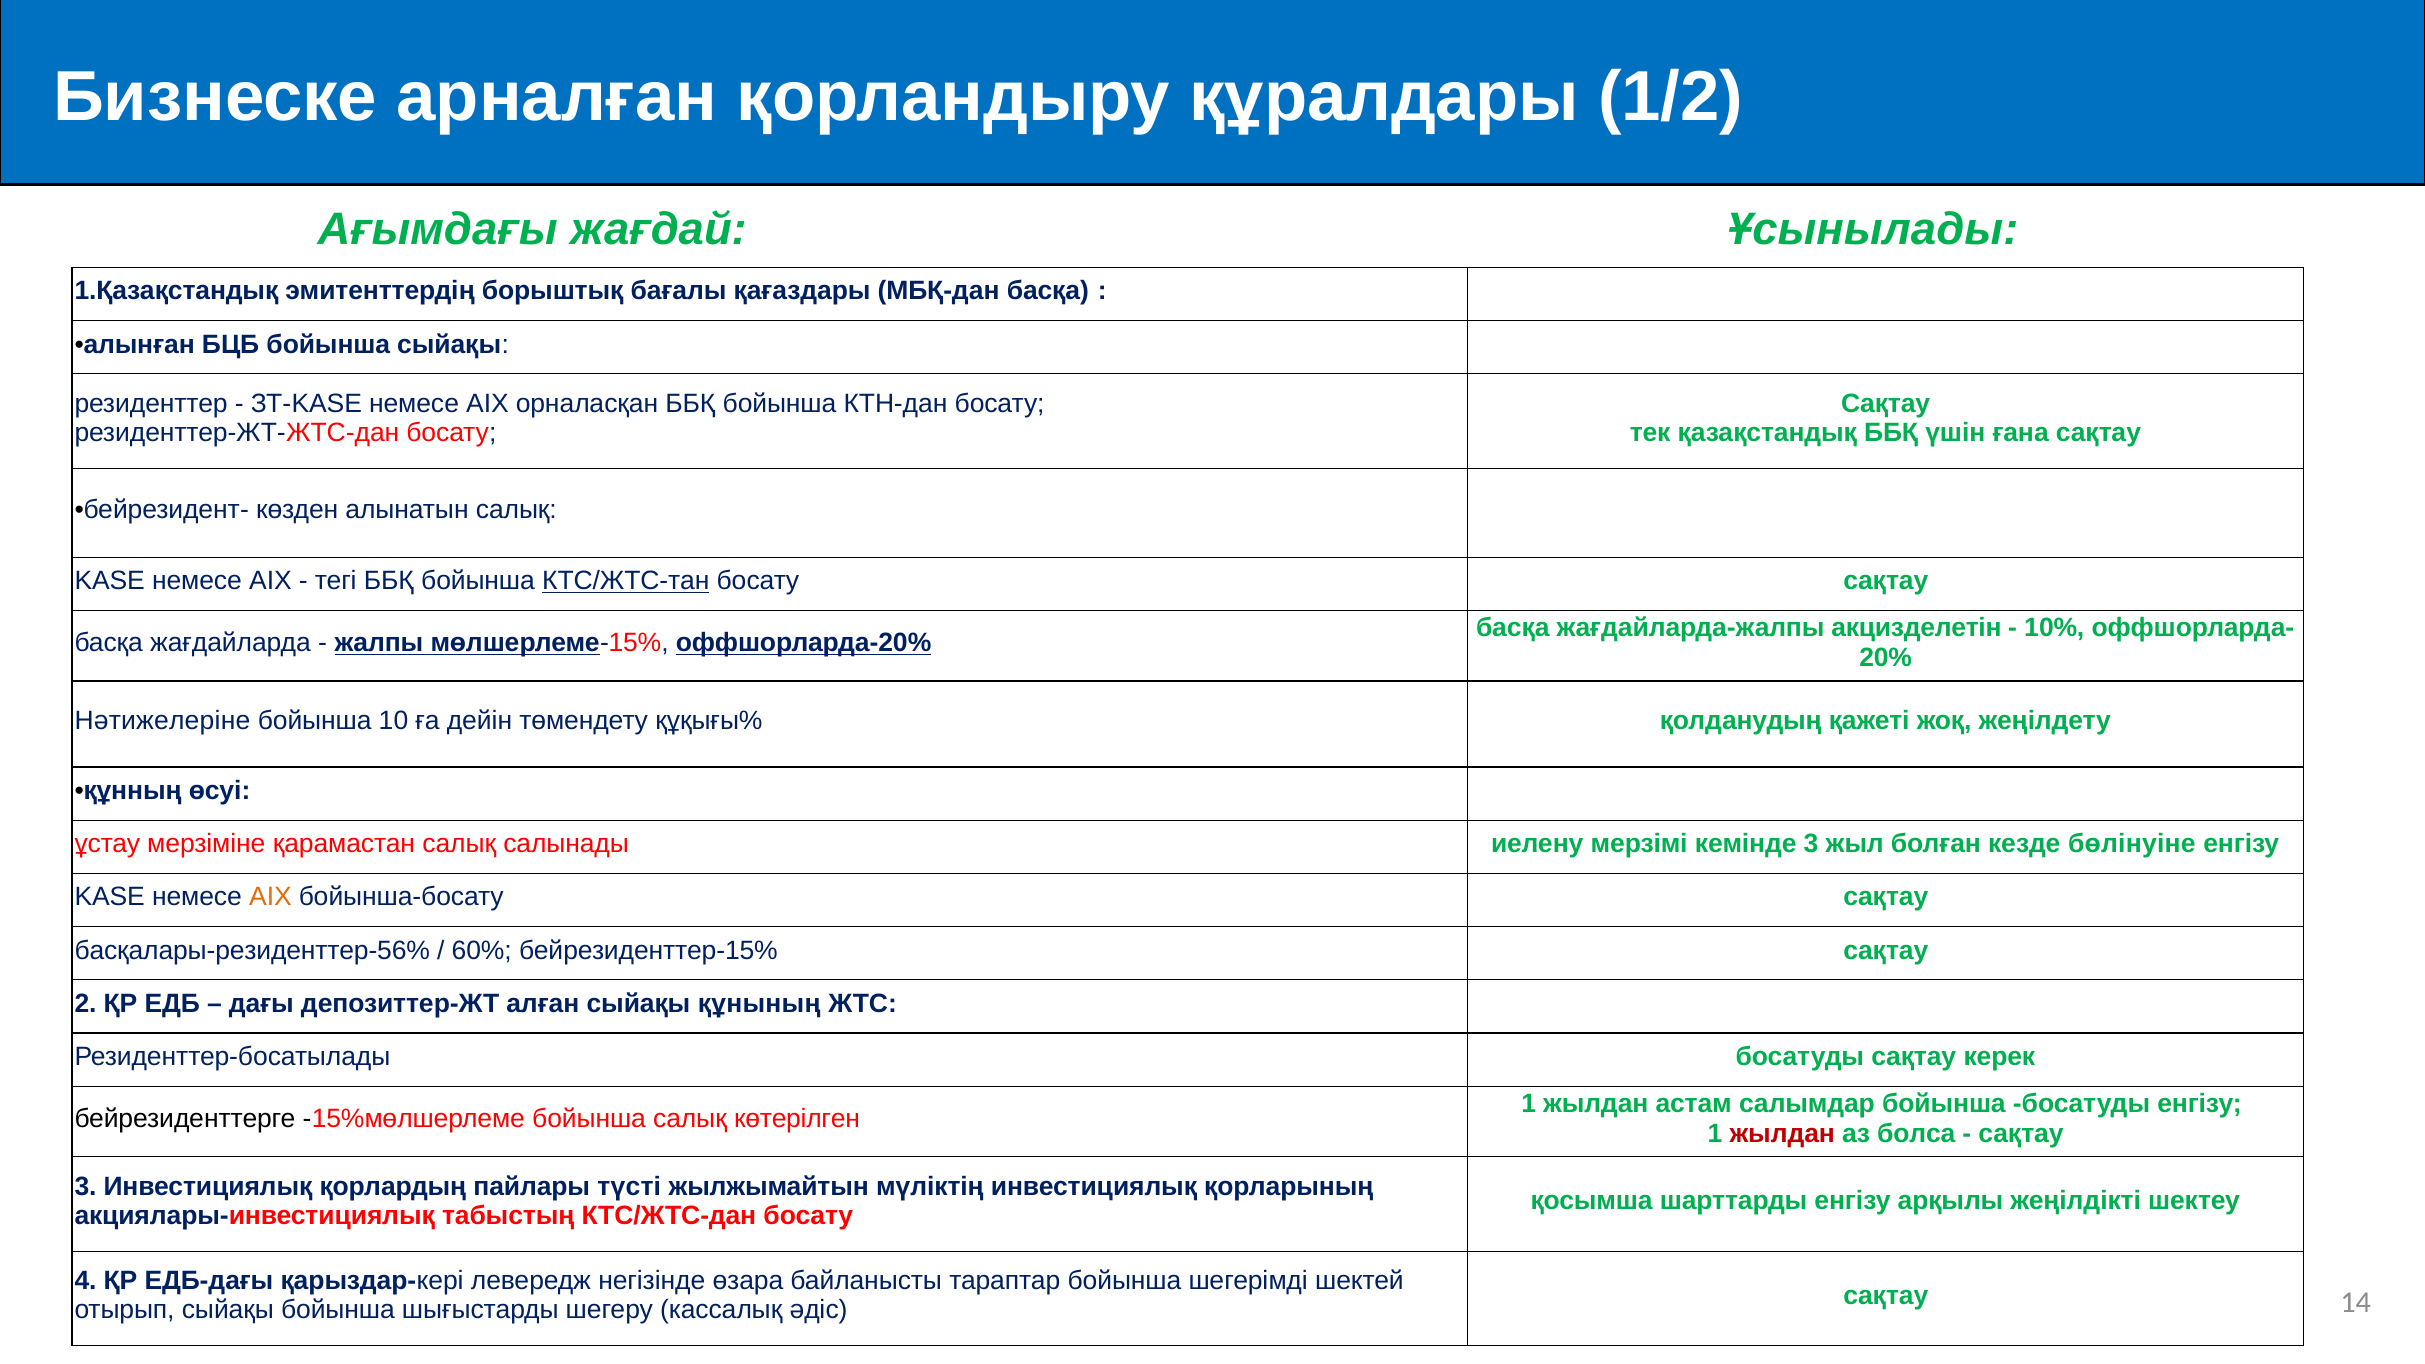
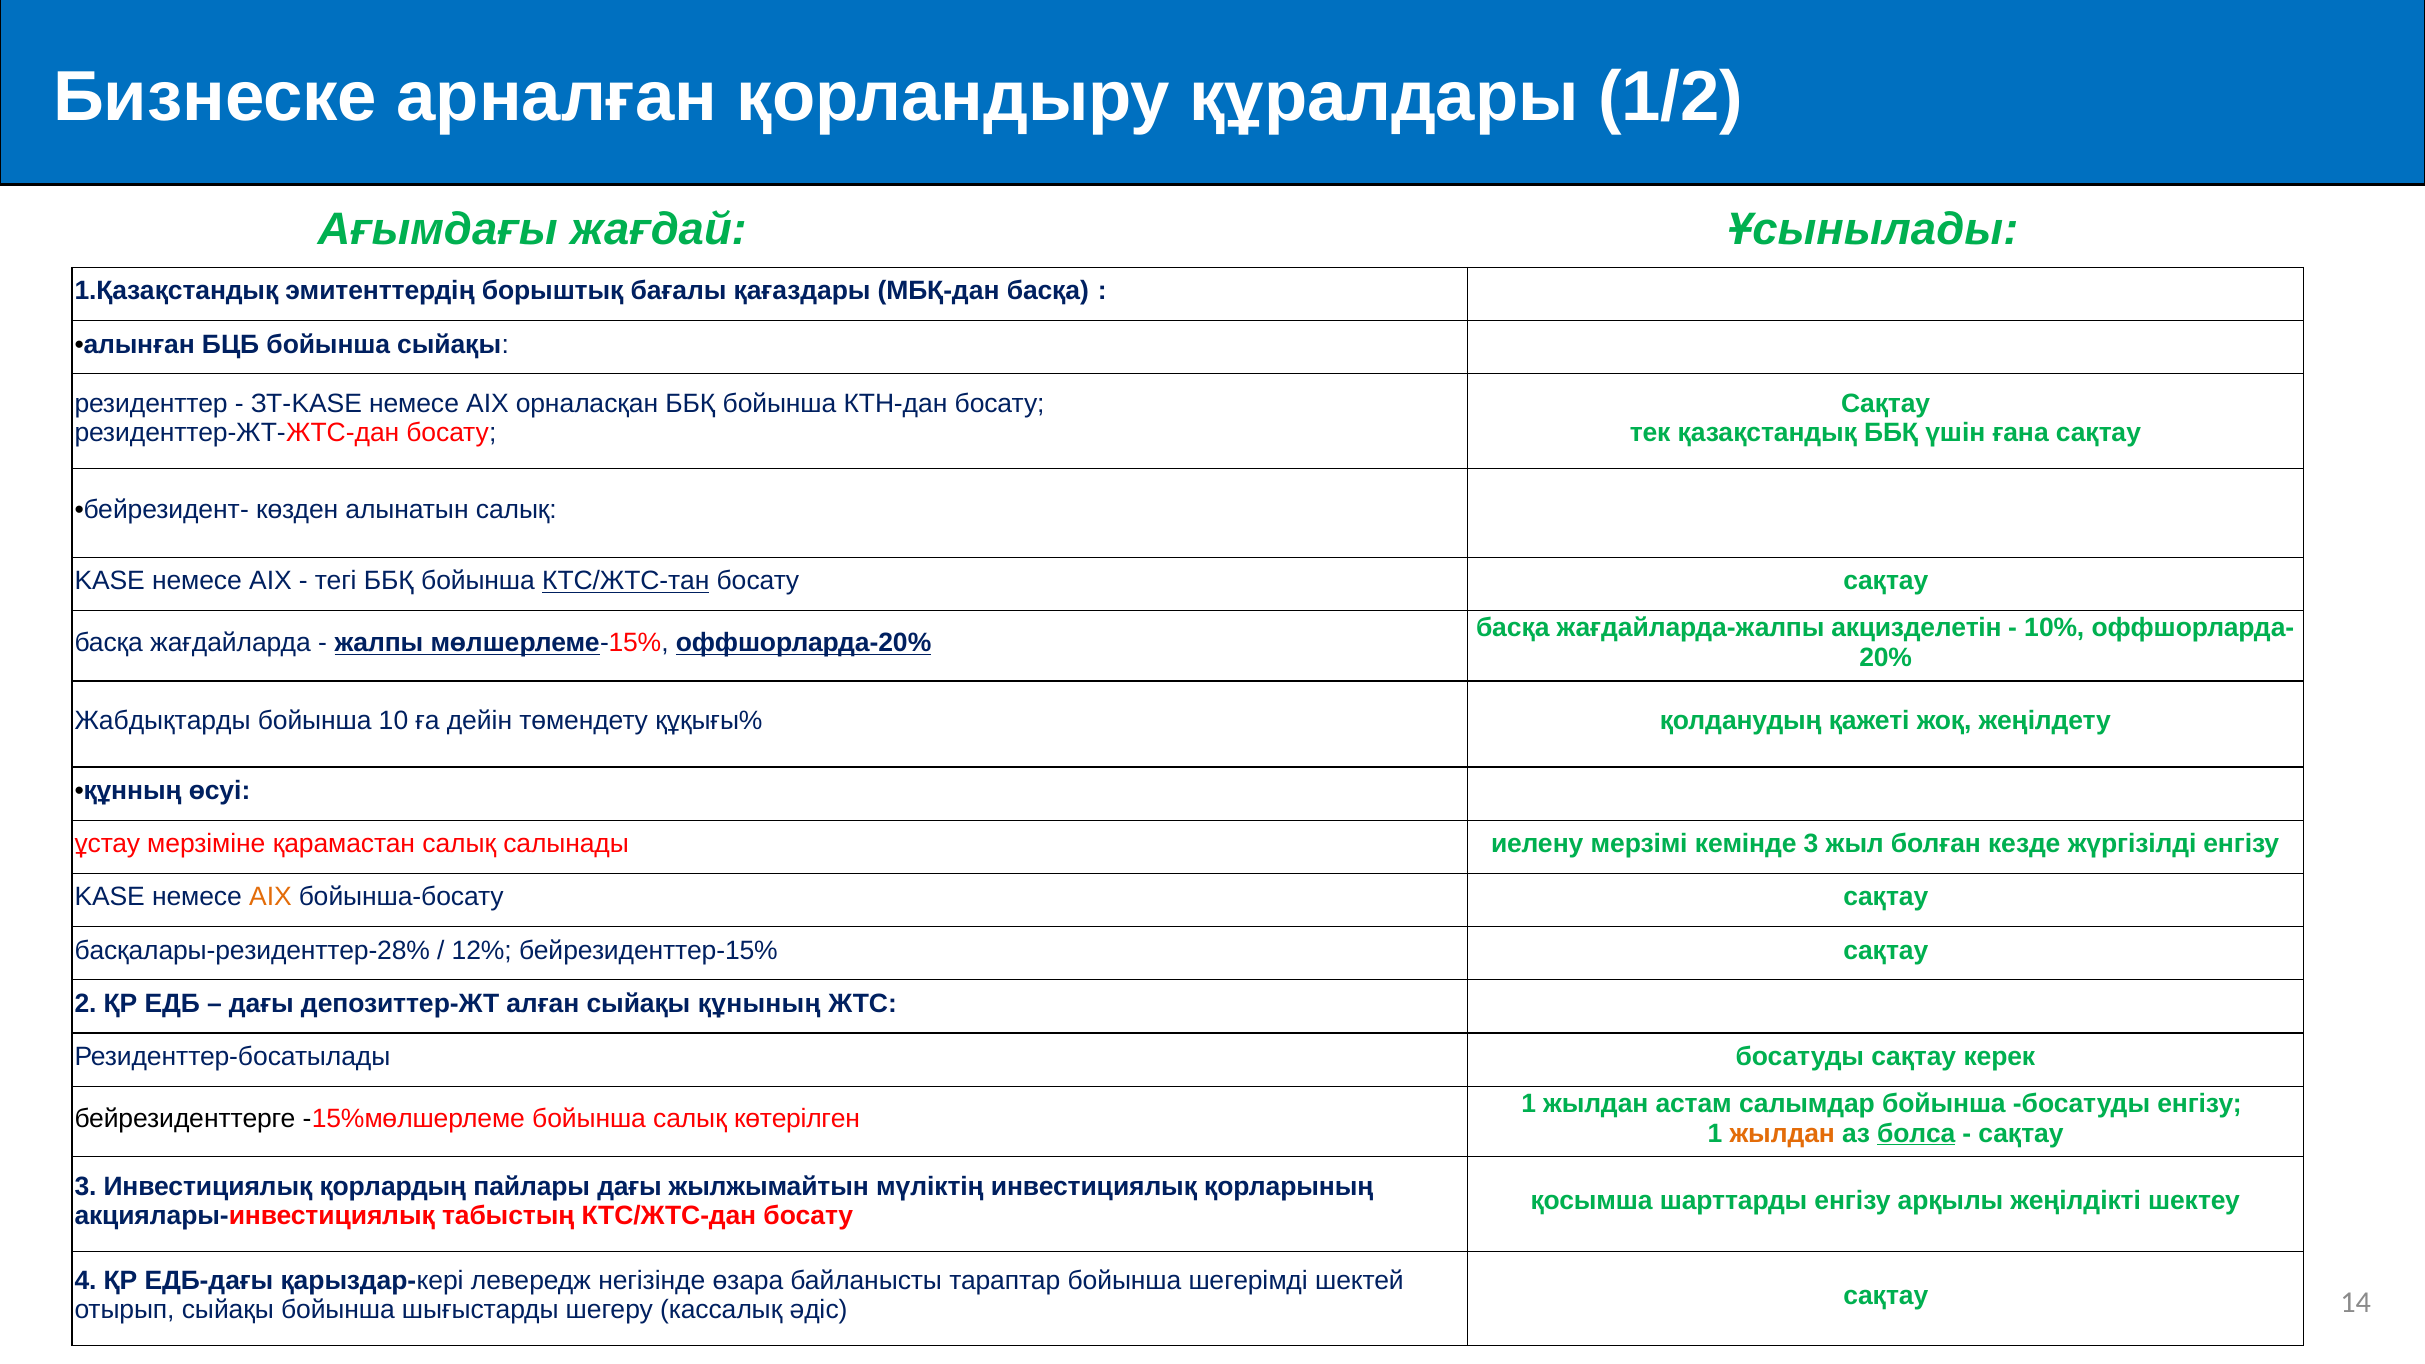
Нәтижелеріне: Нәтижелеріне -> Жабдықтарды
бөлінуіне: бөлінуіне -> жүргізілді
басқалары-резиденттер-56%: басқалары-резиденттер-56% -> басқалары-резиденттер-28%
60%: 60% -> 12%
жылдан at (1782, 1133) colour: red -> orange
болса underline: none -> present
пайлары түсті: түсті -> дағы
